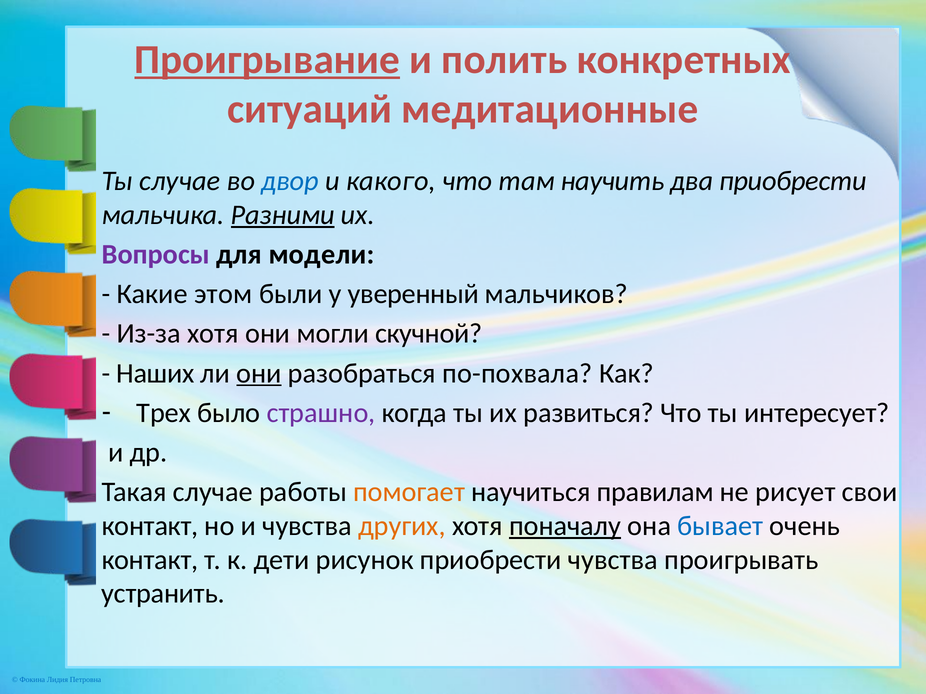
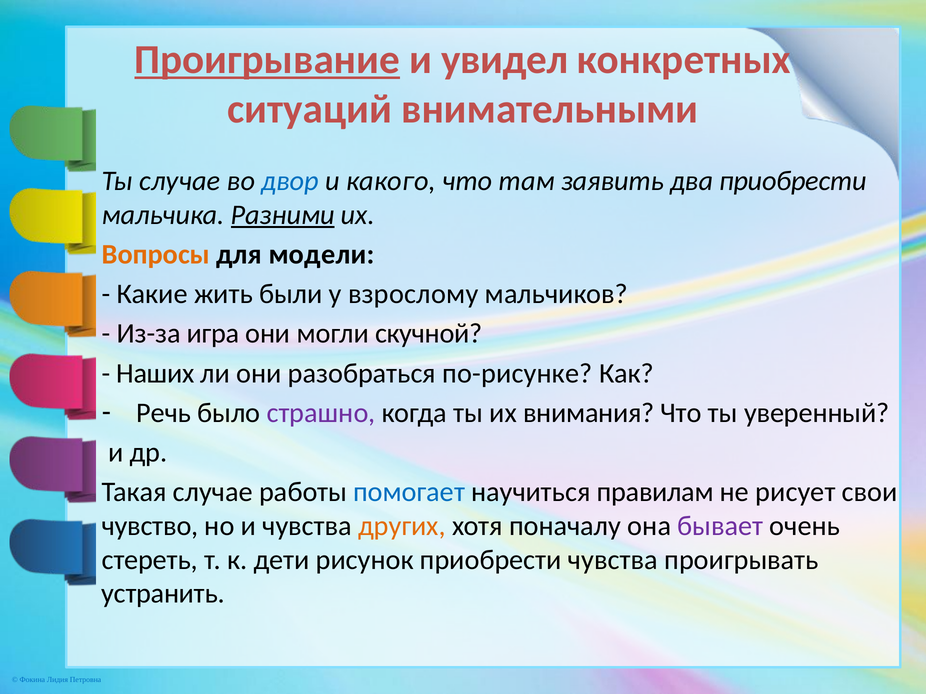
полить: полить -> увидел
медитационные: медитационные -> внимательными
научить: научить -> заявить
Вопросы colour: purple -> orange
этом: этом -> жить
уверенный: уверенный -> взрослому
Из-за хотя: хотя -> игра
они at (259, 373) underline: present -> none
по-похвала: по-похвала -> по-рисунке
Трех: Трех -> Речь
развиться: развиться -> внимания
интересует: интересует -> уверенный
помогает colour: orange -> blue
контакт at (150, 526): контакт -> чувство
поначалу underline: present -> none
бывает colour: blue -> purple
контакт at (150, 560): контакт -> стереть
